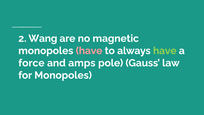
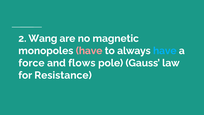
have at (165, 51) colour: light green -> light blue
amps: amps -> flows
for Monopoles: Monopoles -> Resistance
